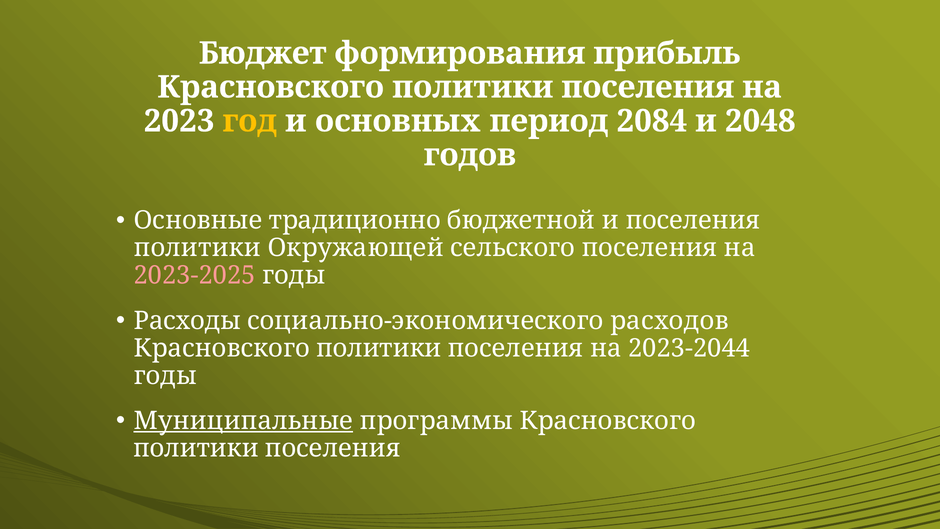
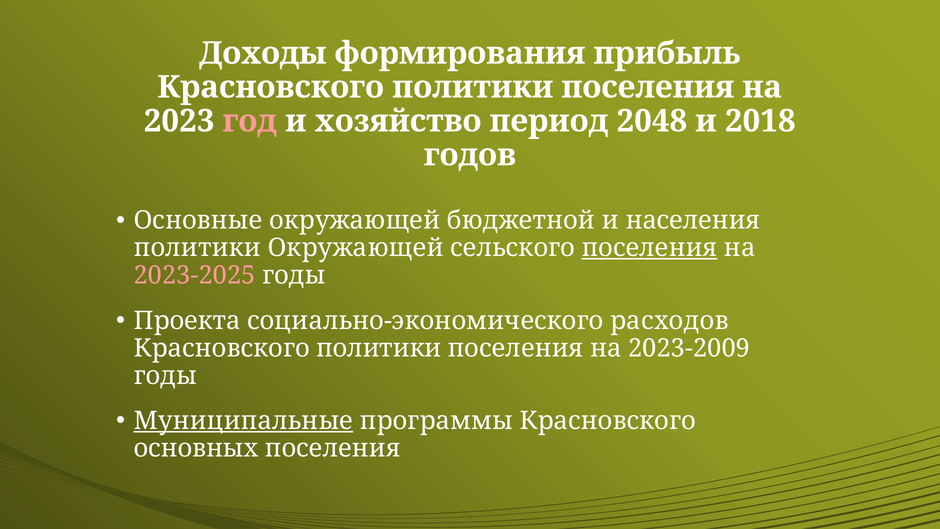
Бюджет: Бюджет -> Доходы
год colour: yellow -> pink
основных: основных -> хозяйство
2084: 2084 -> 2048
2048: 2048 -> 2018
Основные традиционно: традиционно -> окружающей
и поселения: поселения -> населения
поселения at (650, 248) underline: none -> present
Расходы: Расходы -> Проекта
2023-2044: 2023-2044 -> 2023-2009
политики at (196, 448): политики -> основных
